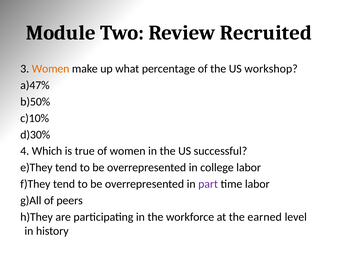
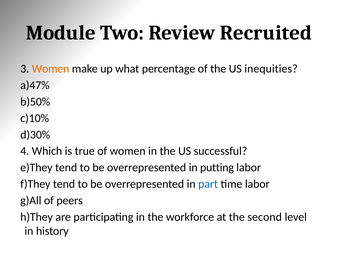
workshop: workshop -> inequities
college: college -> putting
part colour: purple -> blue
earned: earned -> second
